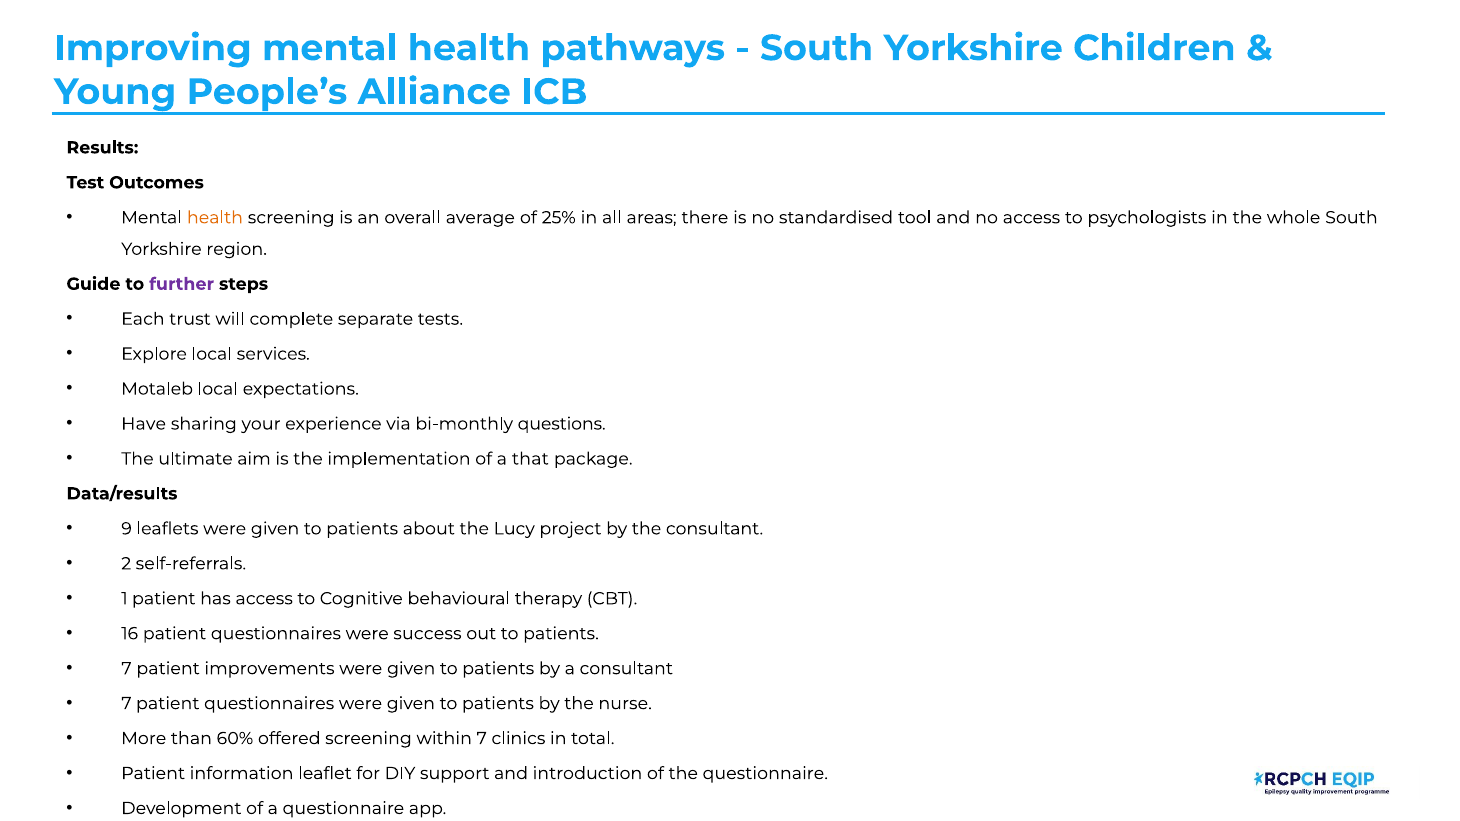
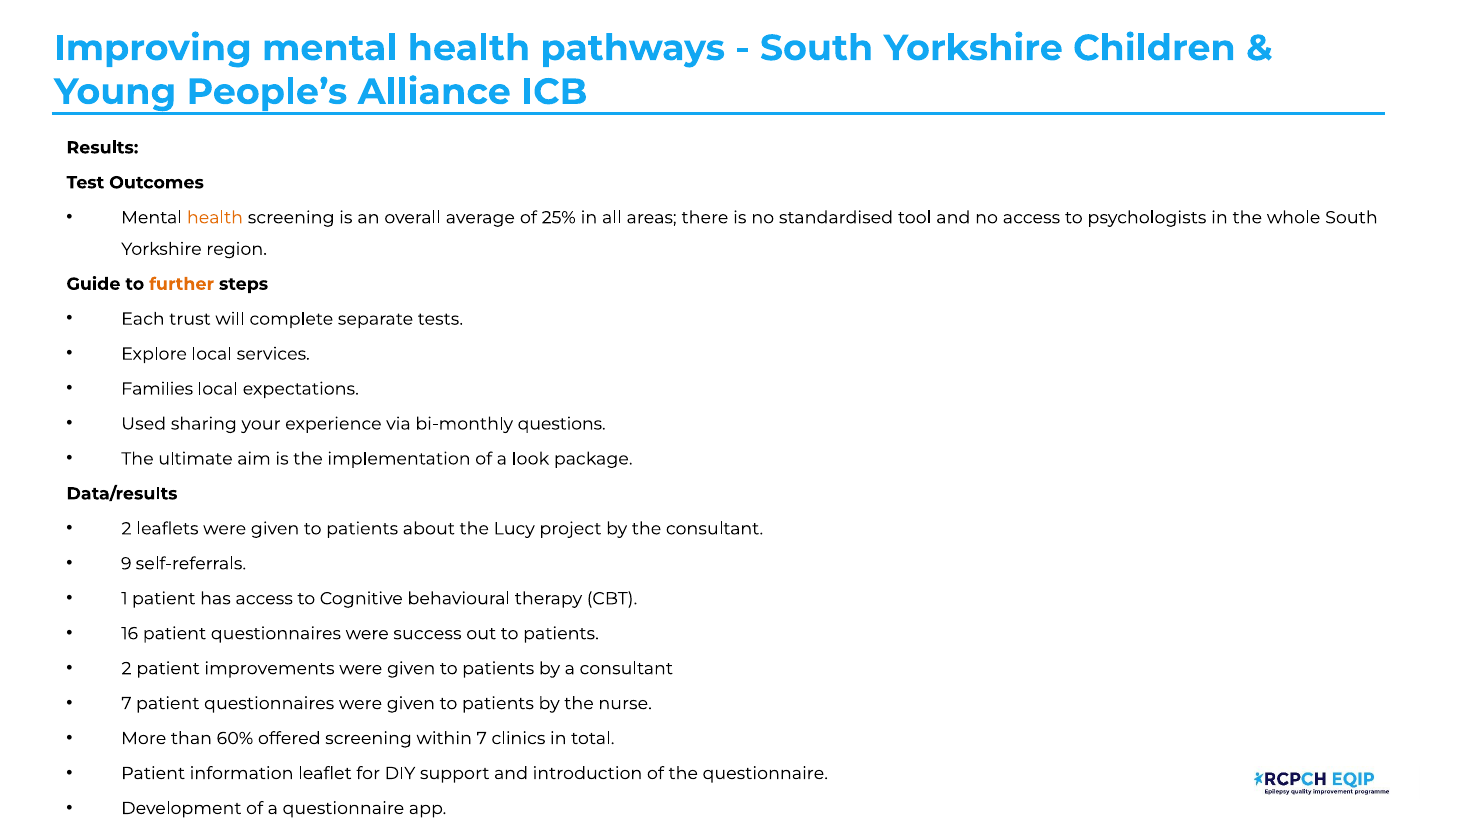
further colour: purple -> orange
Motaleb: Motaleb -> Families
Have: Have -> Used
that: that -> look
9 at (127, 529): 9 -> 2
2: 2 -> 9
7 at (126, 669): 7 -> 2
